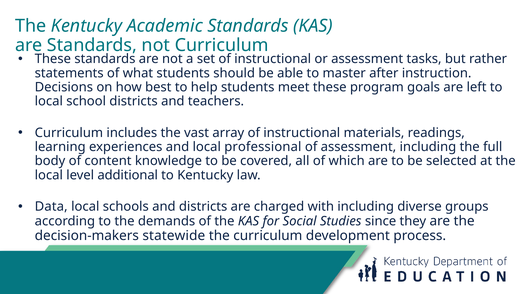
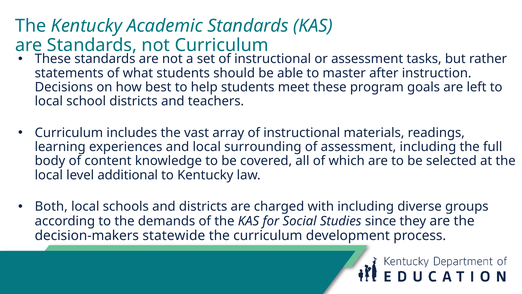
professional: professional -> surrounding
Data: Data -> Both
